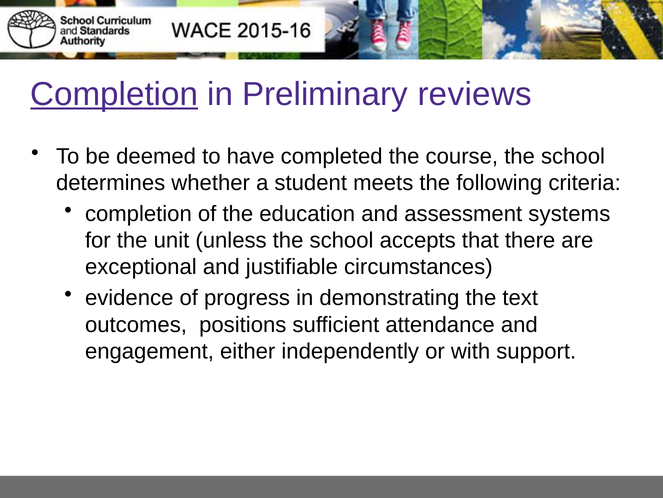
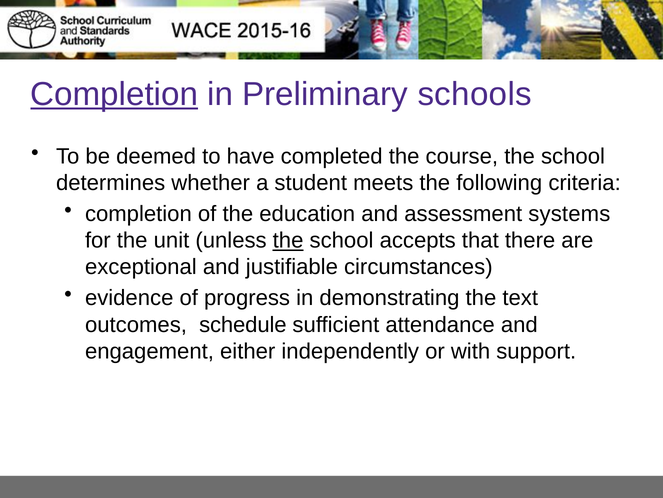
reviews: reviews -> schools
the at (288, 240) underline: none -> present
positions: positions -> schedule
